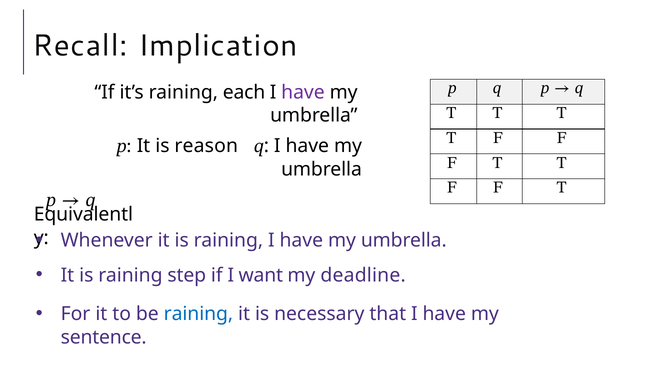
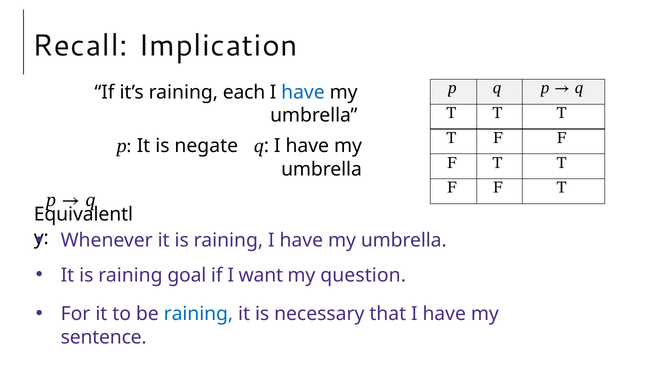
have at (303, 92) colour: purple -> blue
reason: reason -> negate
step: step -> goal
deadline: deadline -> question
